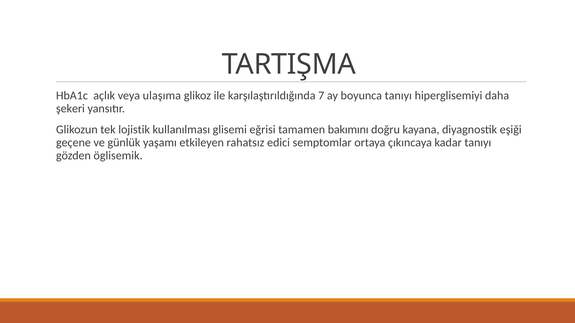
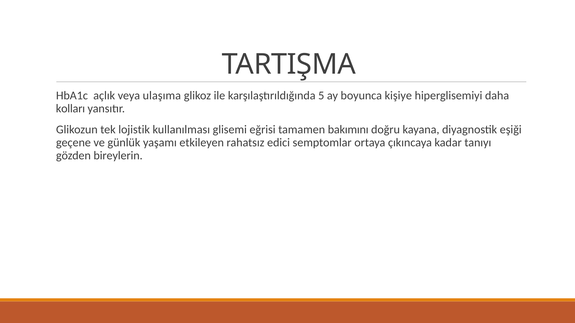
7: 7 -> 5
boyunca tanıyı: tanıyı -> kişiye
şekeri: şekeri -> kolları
öglisemik: öglisemik -> bireylerin
